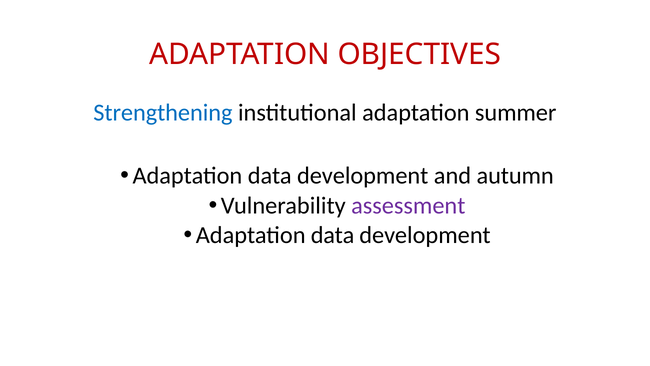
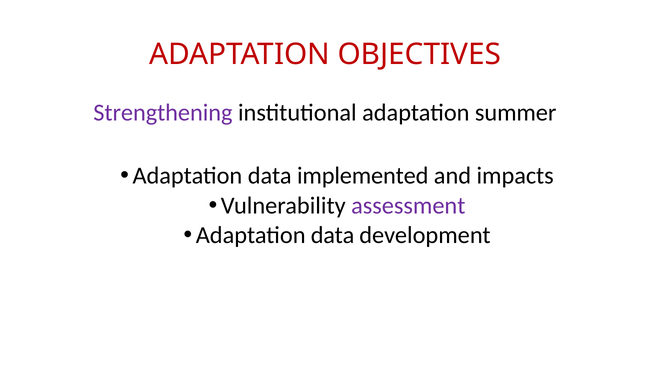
Strengthening colour: blue -> purple
development at (363, 176): development -> implemented
autumn: autumn -> impacts
